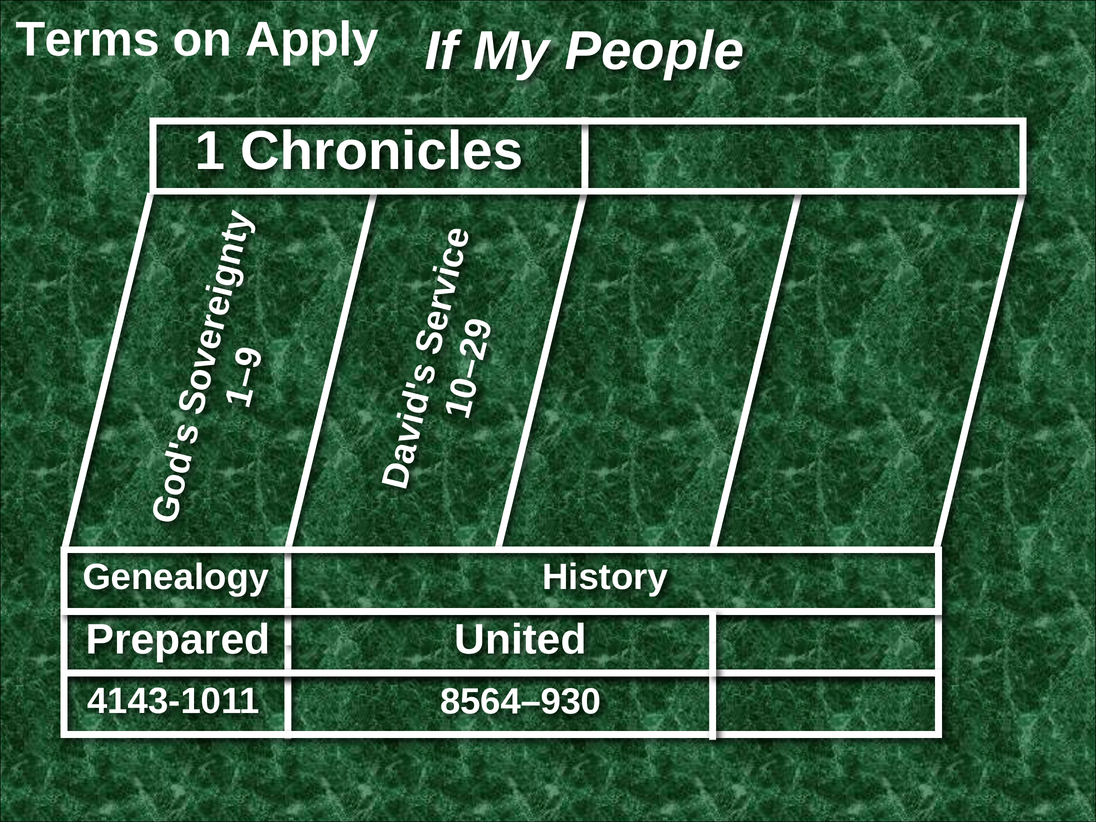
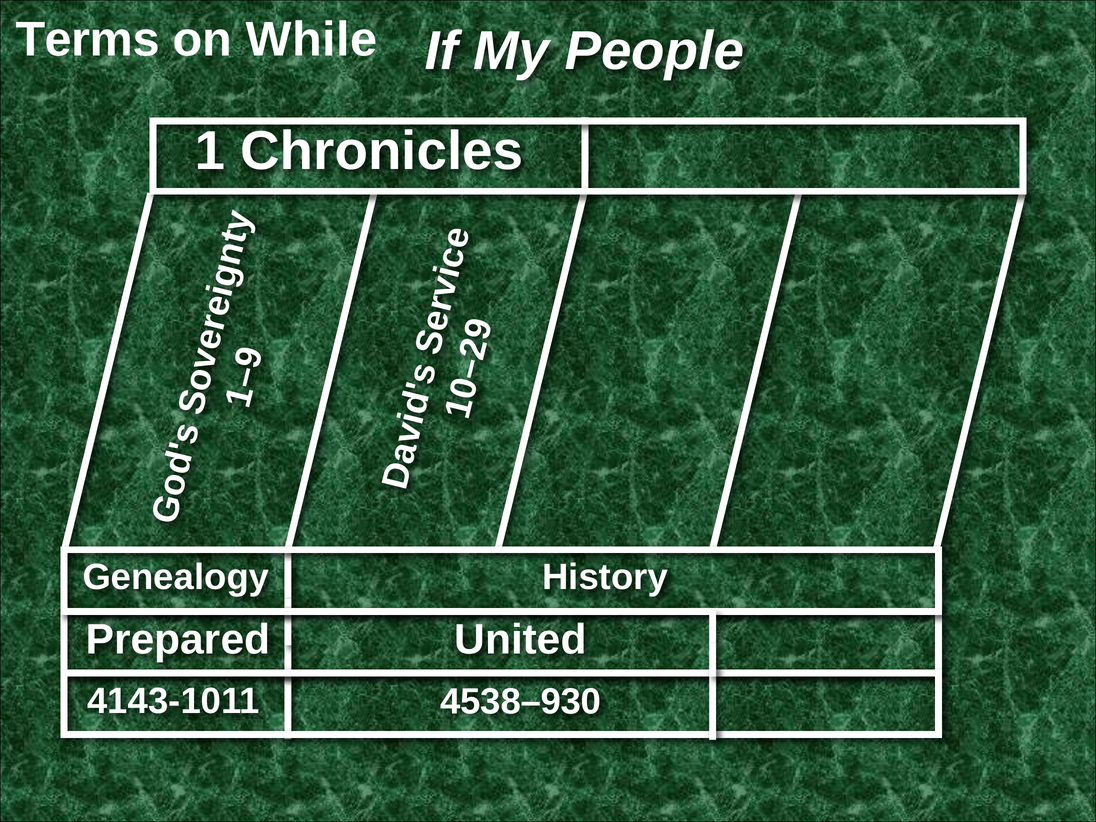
Apply: Apply -> While
8564–930: 8564–930 -> 4538–930
